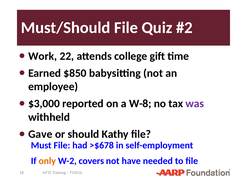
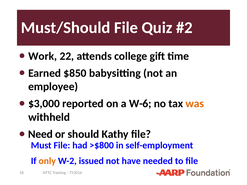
W-8: W-8 -> W-6
was colour: purple -> orange
Gave: Gave -> Need
>$678: >$678 -> >$800
covers: covers -> issued
